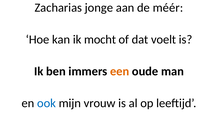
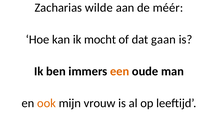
jonge: jonge -> wilde
voelt: voelt -> gaan
ook colour: blue -> orange
